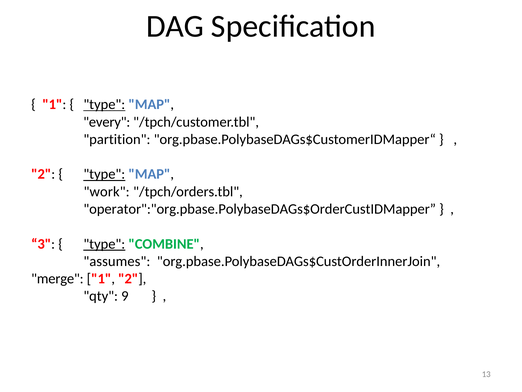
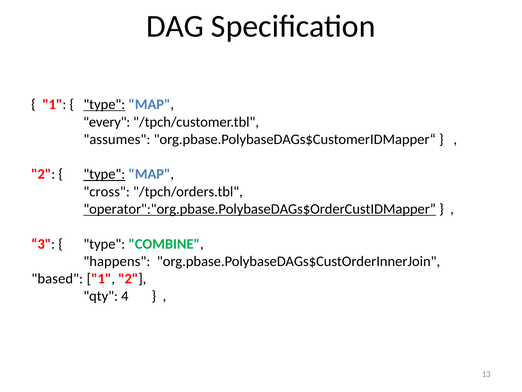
partition: partition -> assumes
work: work -> cross
operator":"org.pbase.PolybaseDAGs$OrderCustIDMapper underline: none -> present
type at (104, 244) underline: present -> none
assumes: assumes -> happens
merge: merge -> based
9: 9 -> 4
